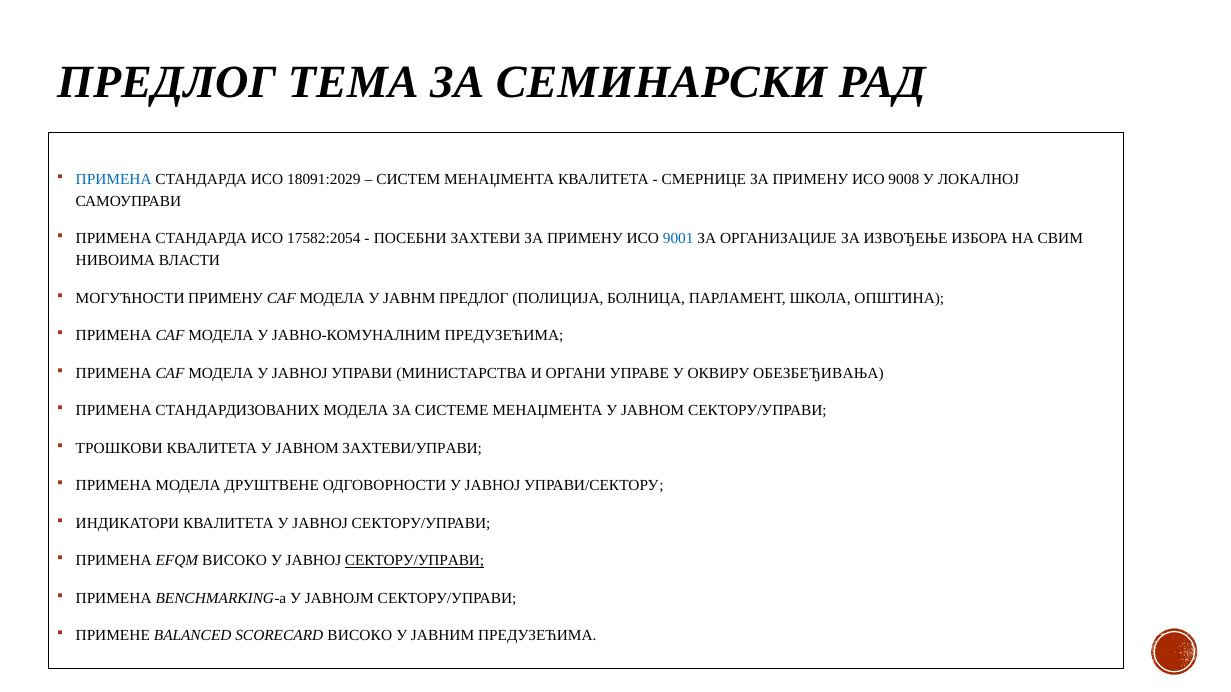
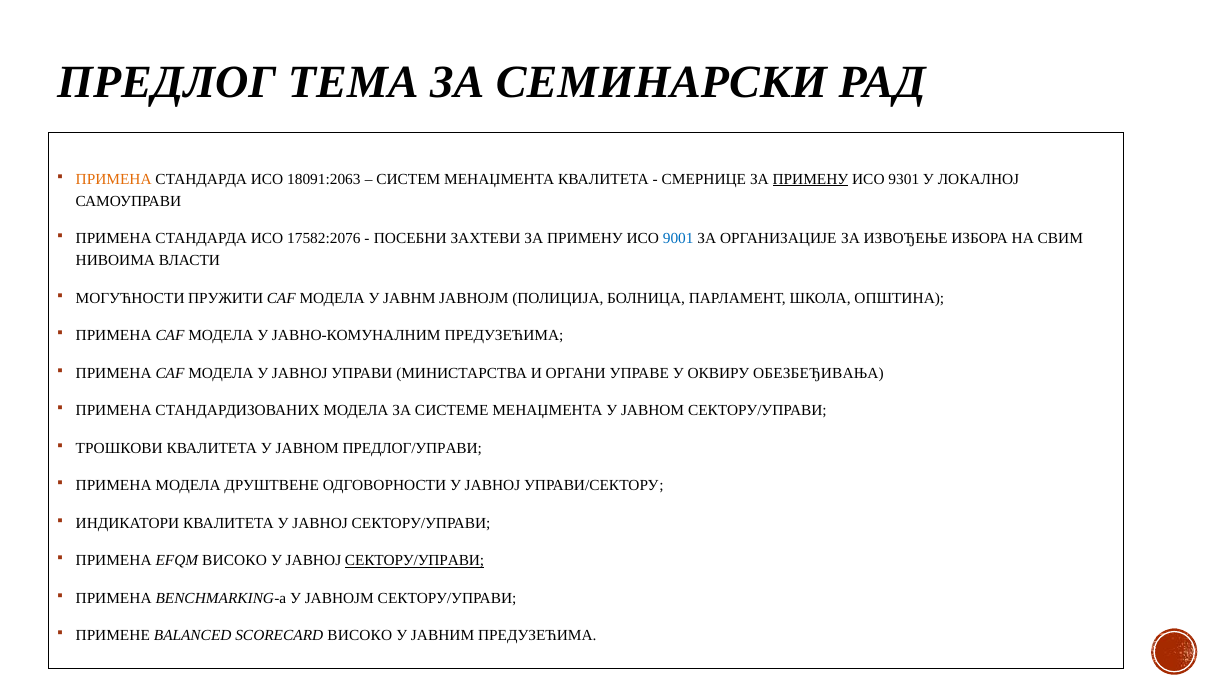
ПРИМЕНА at (114, 179) colour: blue -> orange
18091:2029: 18091:2029 -> 18091:2063
ПРИМЕНУ at (810, 179) underline: none -> present
9008: 9008 -> 9301
17582:2054: 17582:2054 -> 17582:2076
МОГУЋНОСТИ ПРИМЕНУ: ПРИМЕНУ -> ПРУЖИТИ
ЈАВНМ ПРЕДЛОГ: ПРЕДЛОГ -> ЈАВНОЈМ
ЗАХТЕВИ/УПРАВИ: ЗАХТЕВИ/УПРАВИ -> ПРЕДЛОГ/УПРАВИ
